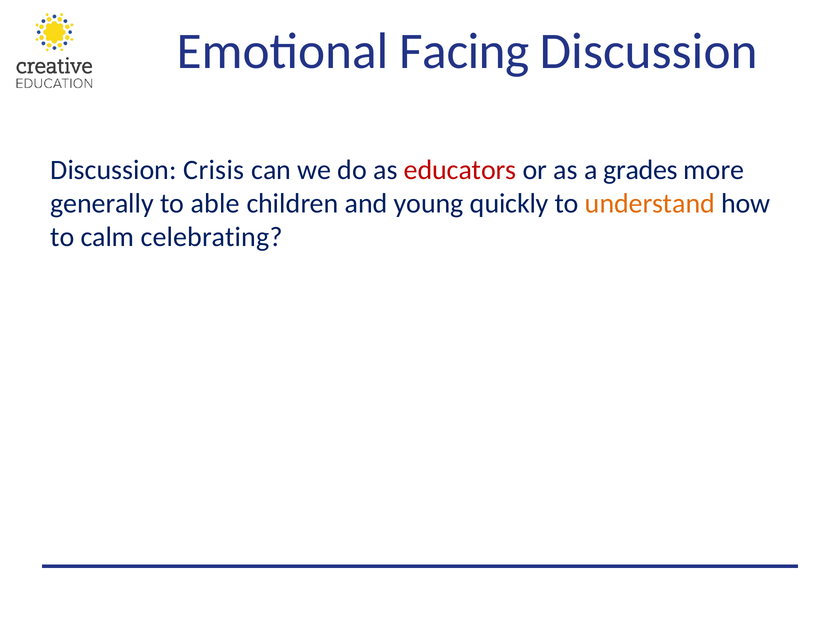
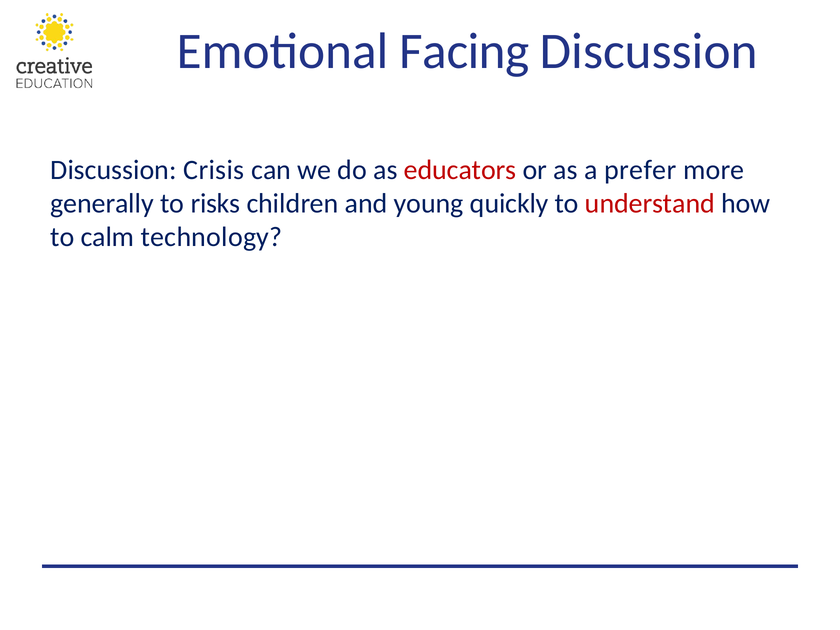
grades: grades -> prefer
able: able -> risks
understand colour: orange -> red
celebrating: celebrating -> technology
